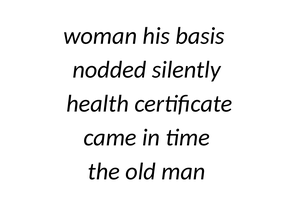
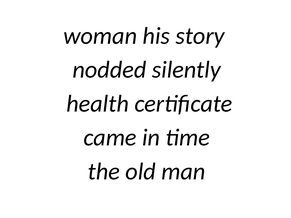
basis: basis -> story
